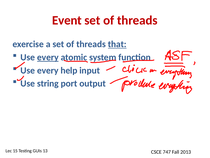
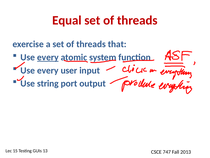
Event: Event -> Equal
that underline: present -> none
help: help -> user
